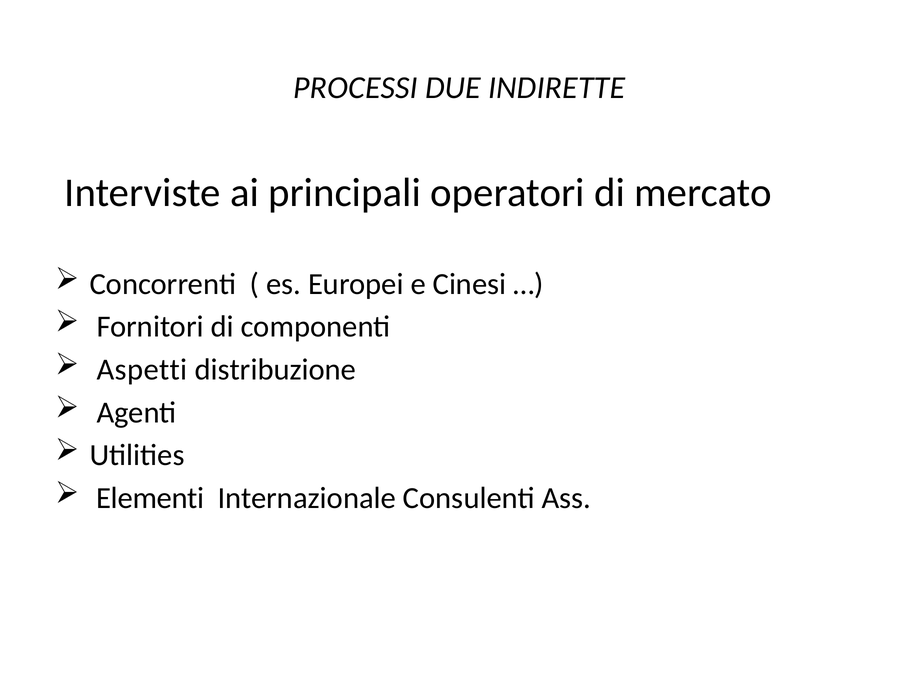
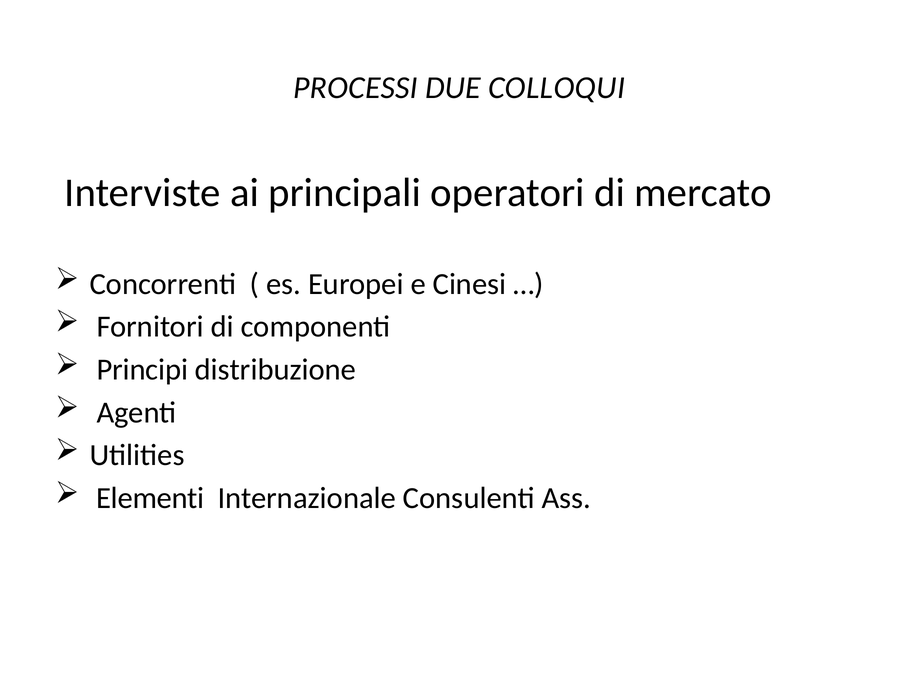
INDIRETTE: INDIRETTE -> COLLOQUI
Aspetti: Aspetti -> Principi
